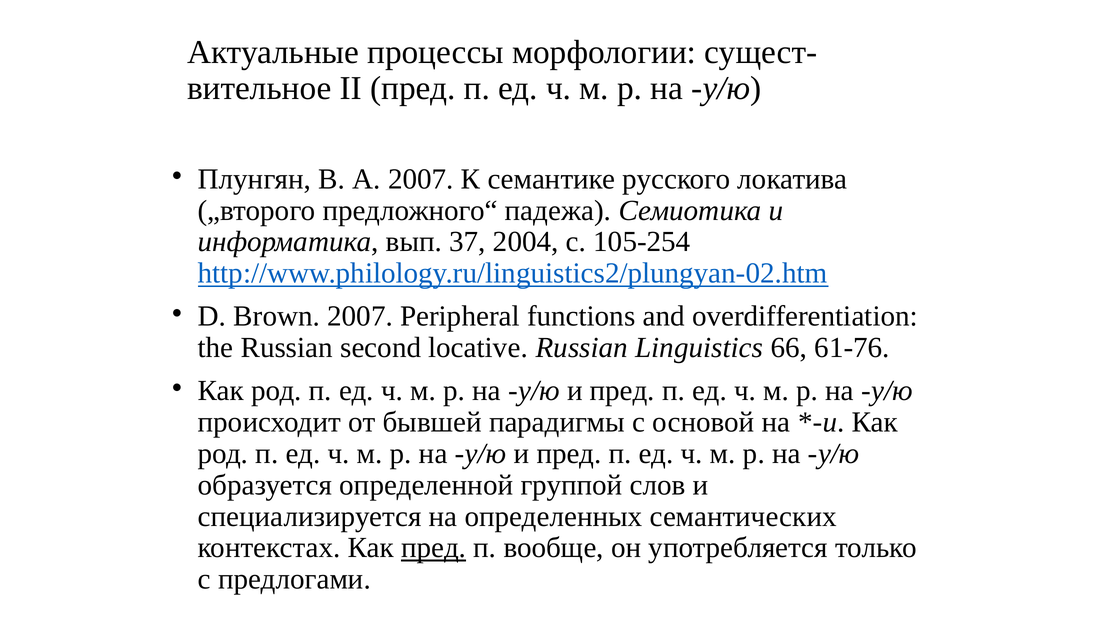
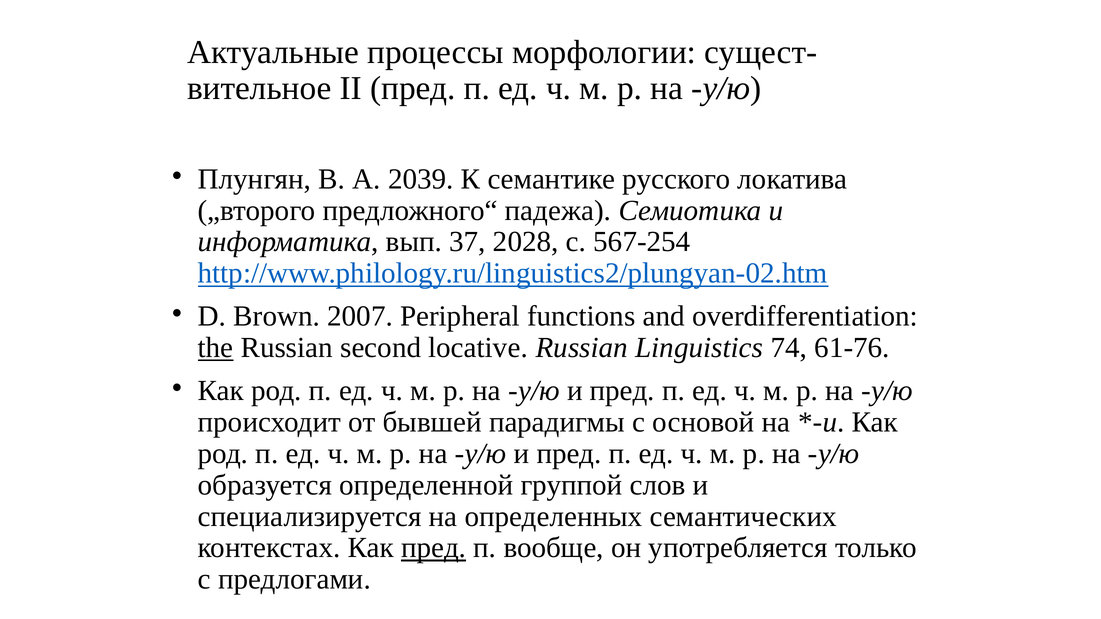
А 2007: 2007 -> 2039
2004: 2004 -> 2028
105-254: 105-254 -> 567-254
the underline: none -> present
66: 66 -> 74
